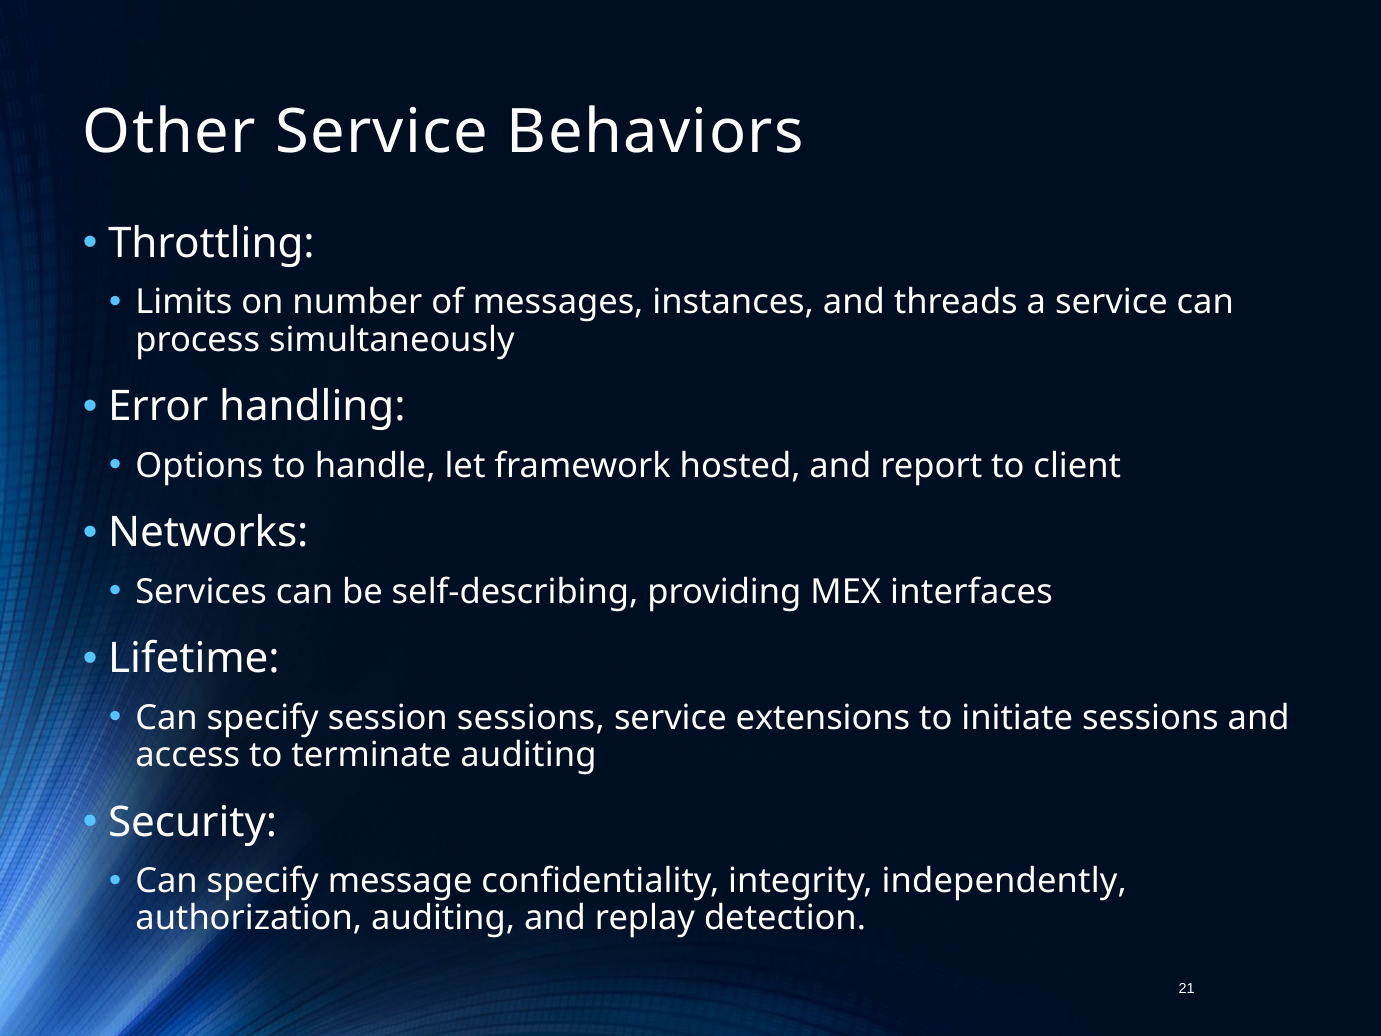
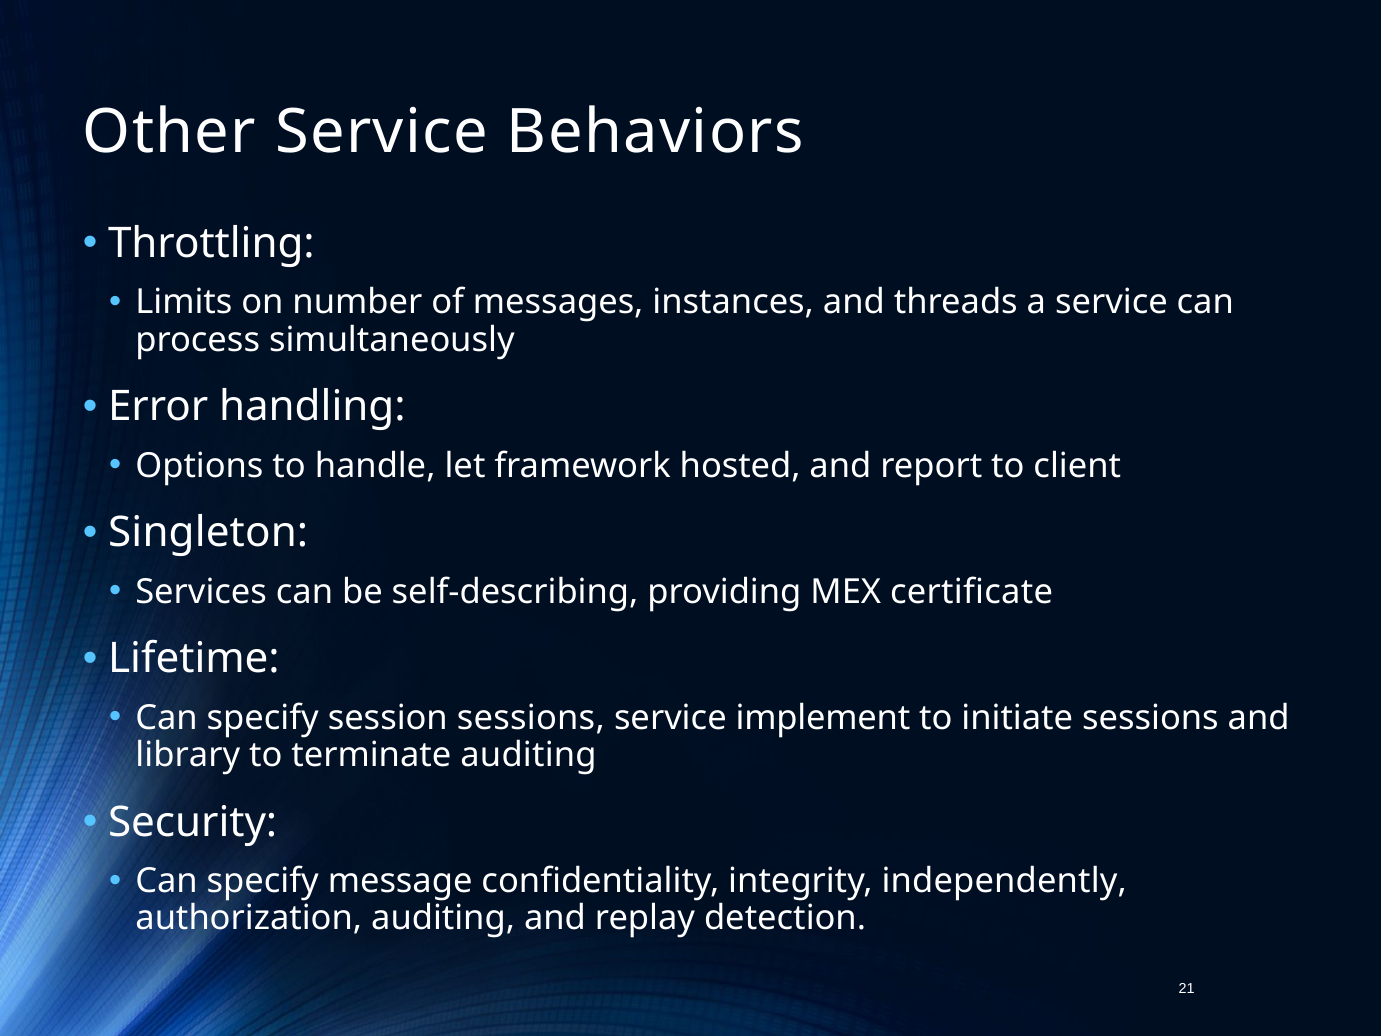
Networks: Networks -> Singleton
interfaces: interfaces -> certificate
extensions: extensions -> implement
access: access -> library
